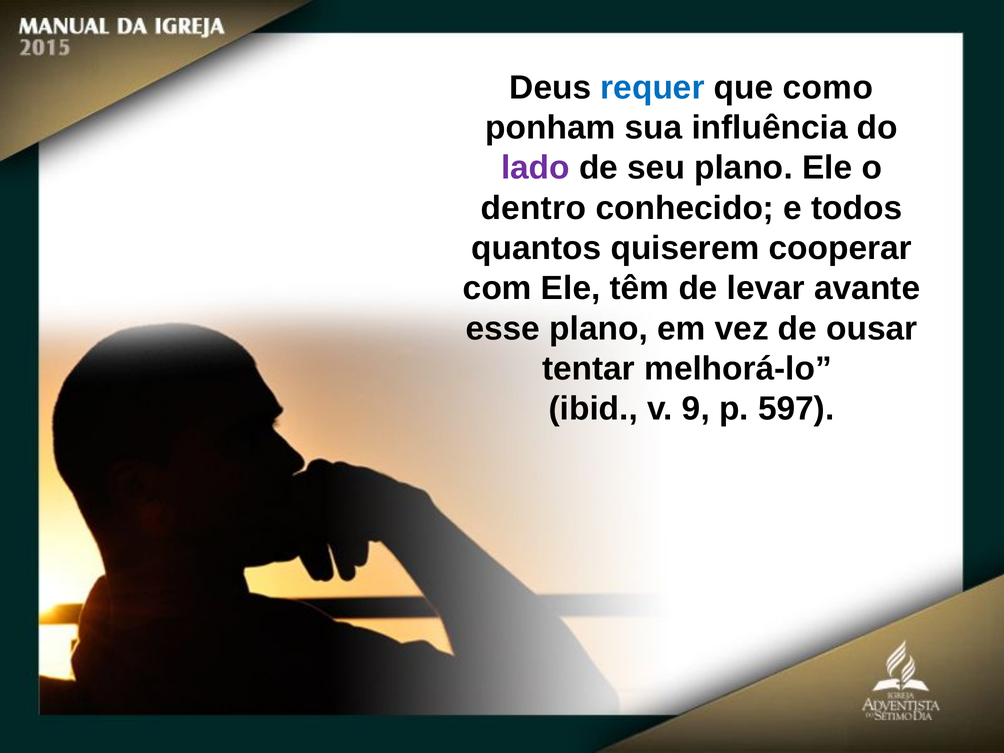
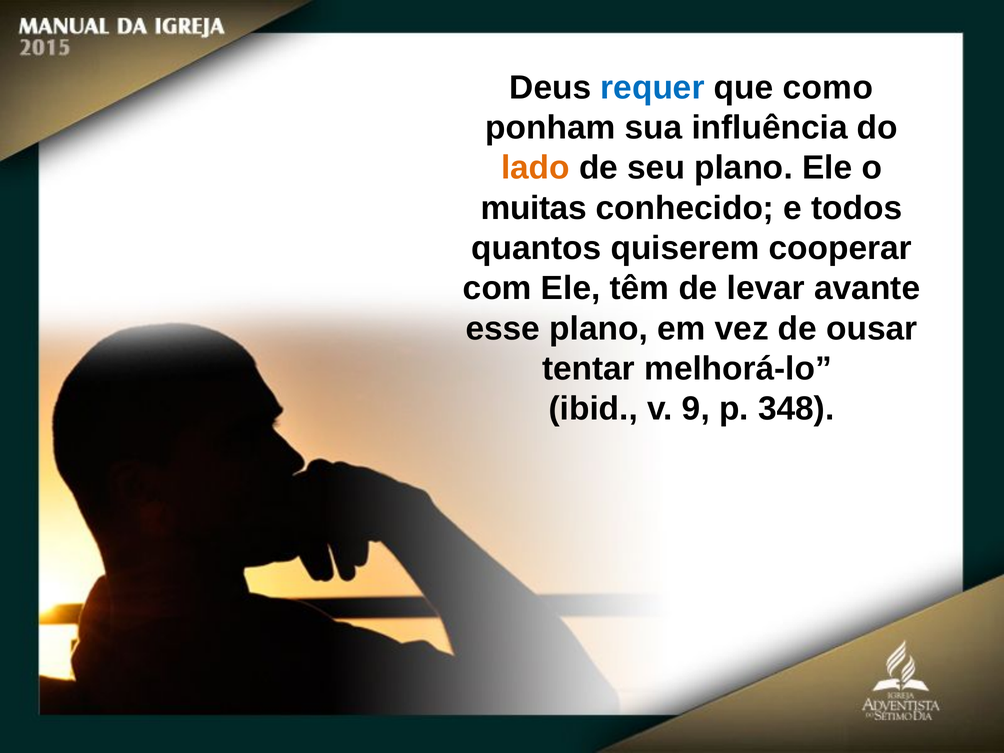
lado colour: purple -> orange
dentro: dentro -> muitas
597: 597 -> 348
